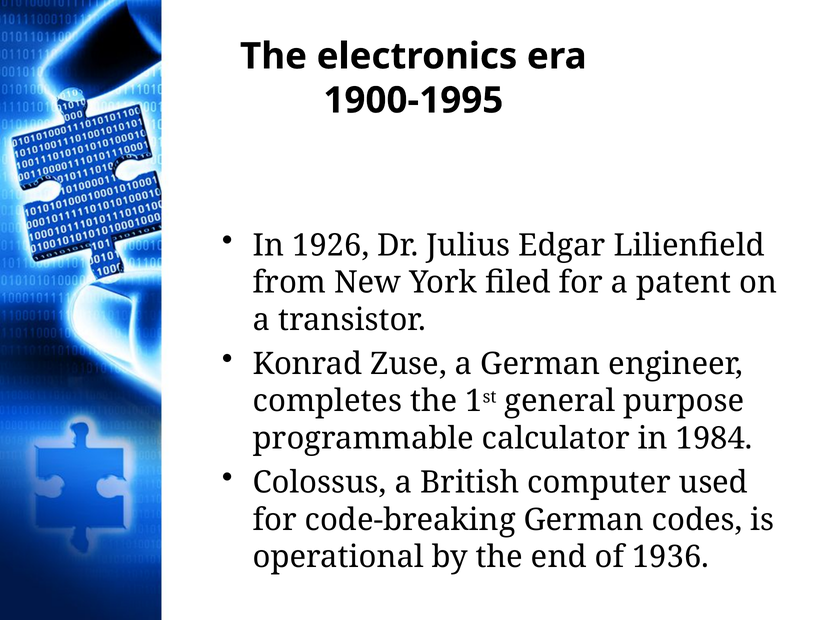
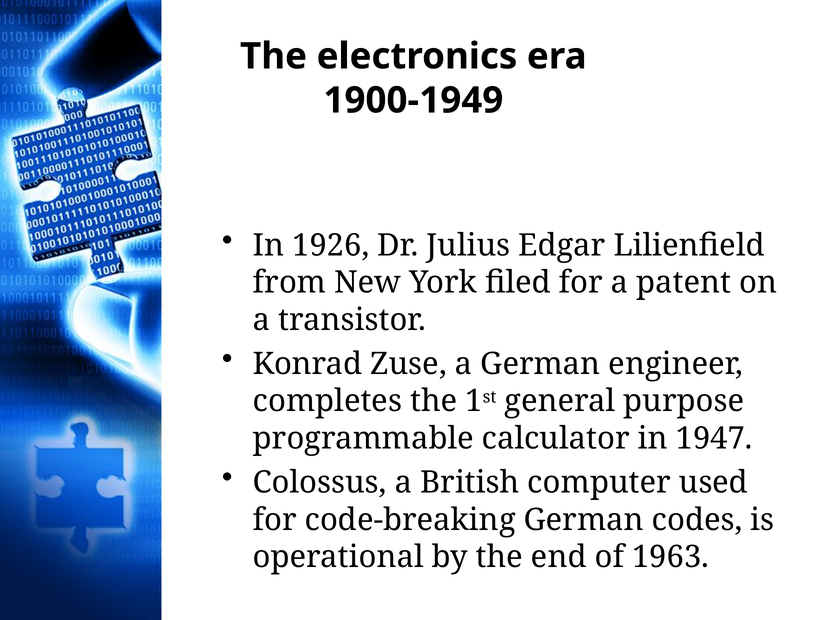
1900-1995: 1900-1995 -> 1900-1949
1984: 1984 -> 1947
1936: 1936 -> 1963
